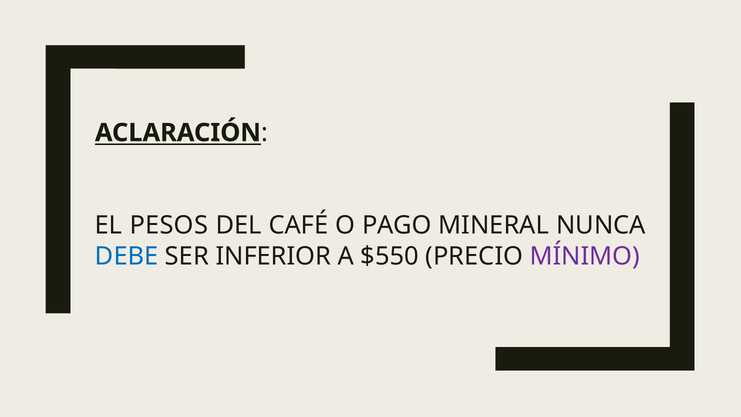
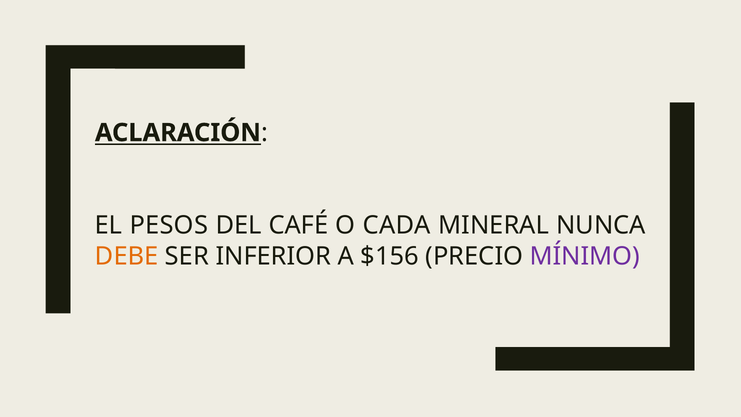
PAGO: PAGO -> CADA
DEBE colour: blue -> orange
$550: $550 -> $156
